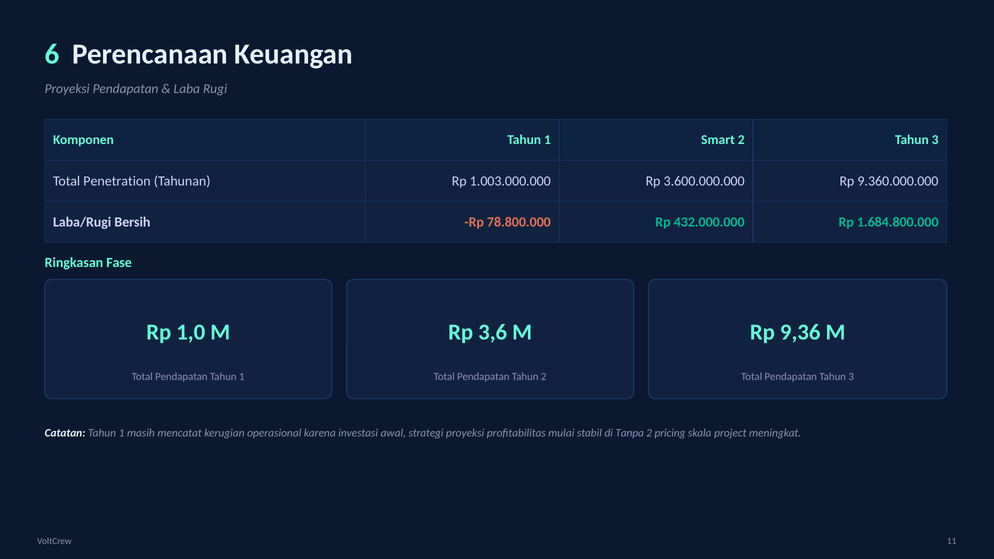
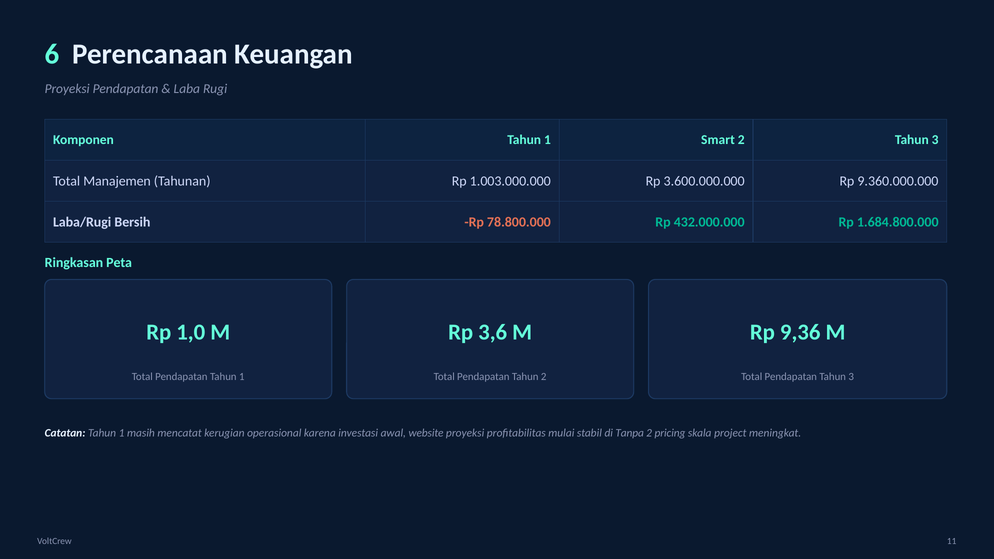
Penetration: Penetration -> Manajemen
Fase: Fase -> Peta
strategi: strategi -> website
